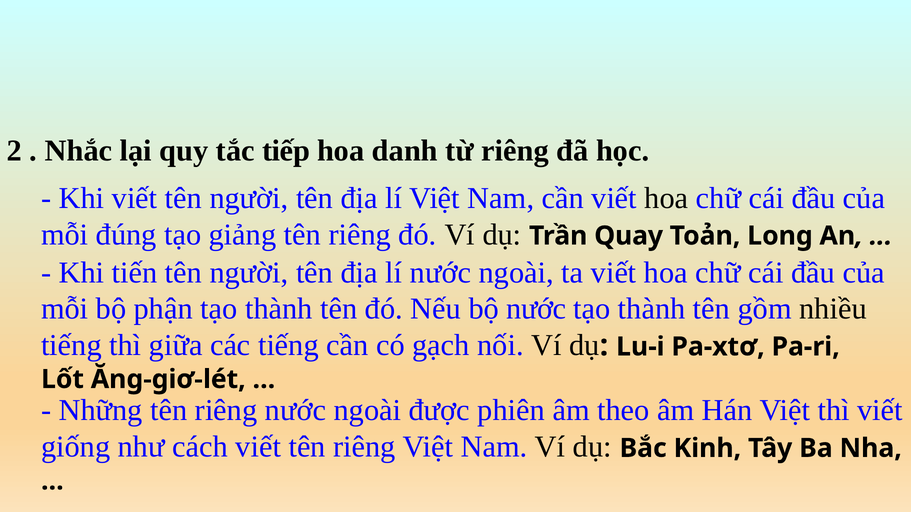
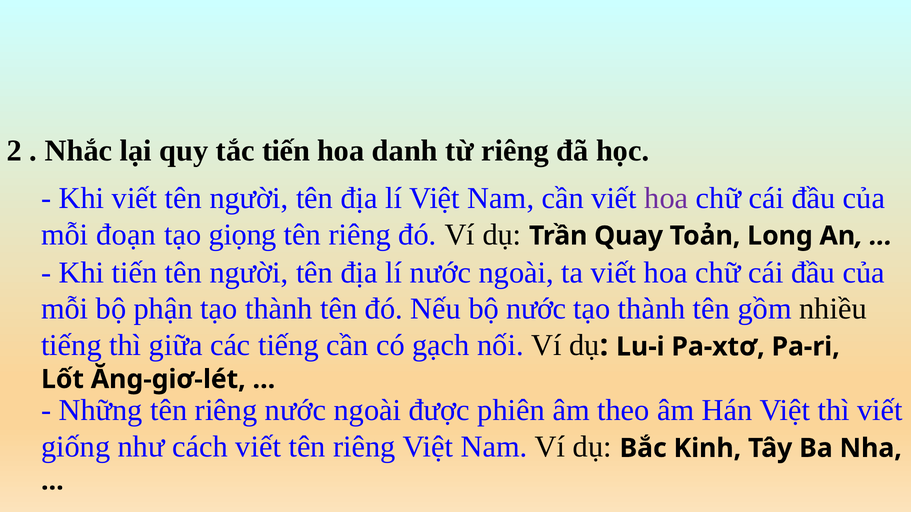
tắc tiếp: tiếp -> tiến
hoa at (666, 198) colour: black -> purple
đúng: đúng -> đoạn
giảng: giảng -> giọng
